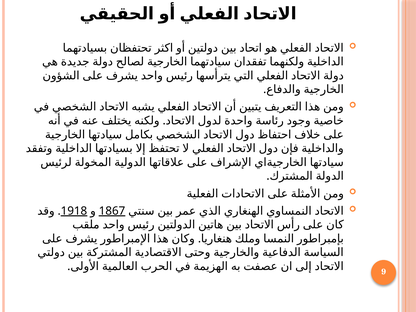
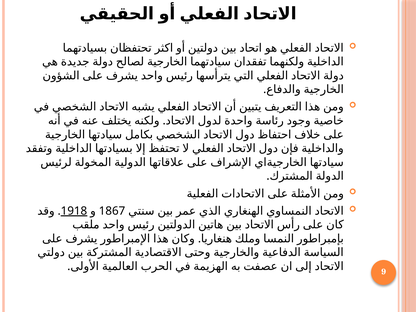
1867 underline: present -> none
